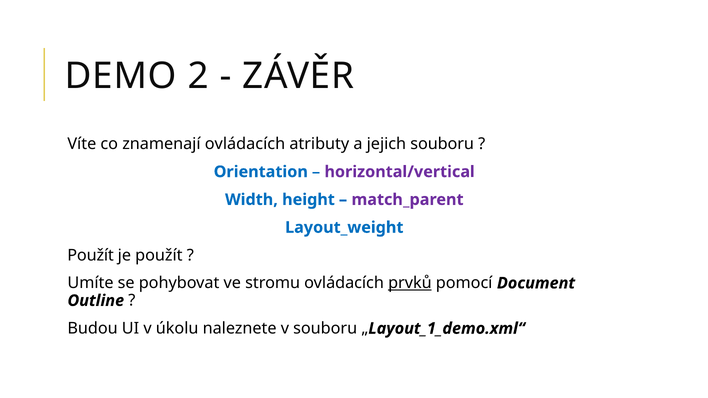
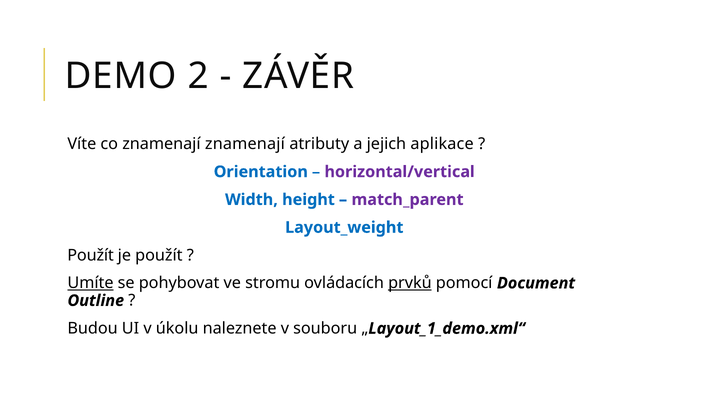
znamenají ovládacích: ovládacích -> znamenají
jejich souboru: souboru -> aplikace
Umíte underline: none -> present
